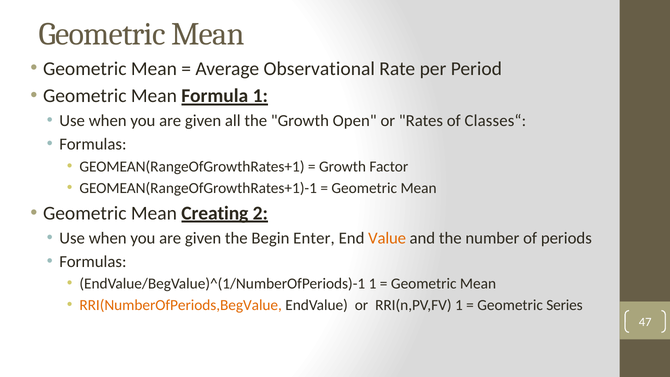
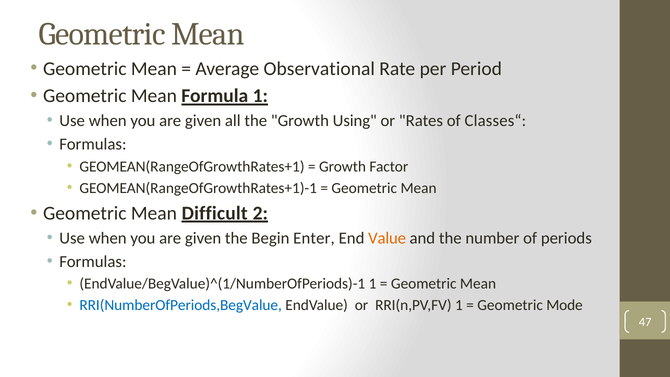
Open: Open -> Using
Creating: Creating -> Difficult
RRI(NumberOfPeriods,BegValue colour: orange -> blue
Series: Series -> Mode
